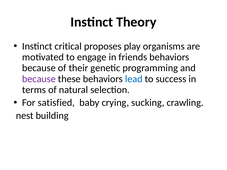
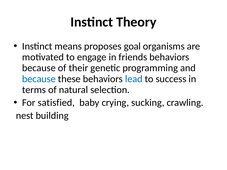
critical: critical -> means
play: play -> goal
because at (39, 79) colour: purple -> blue
